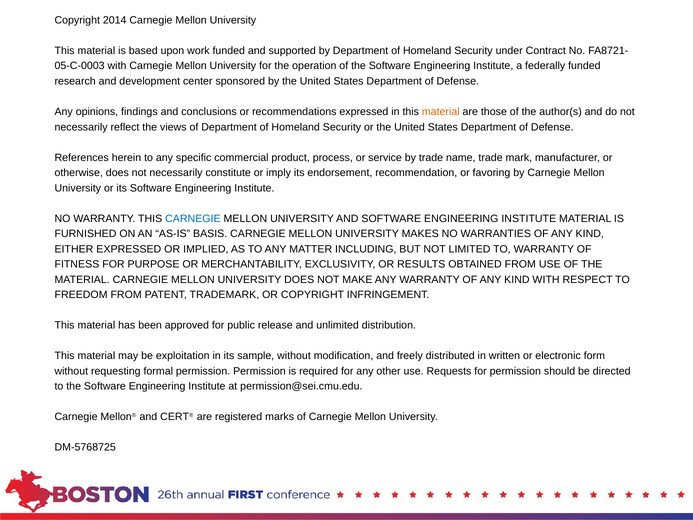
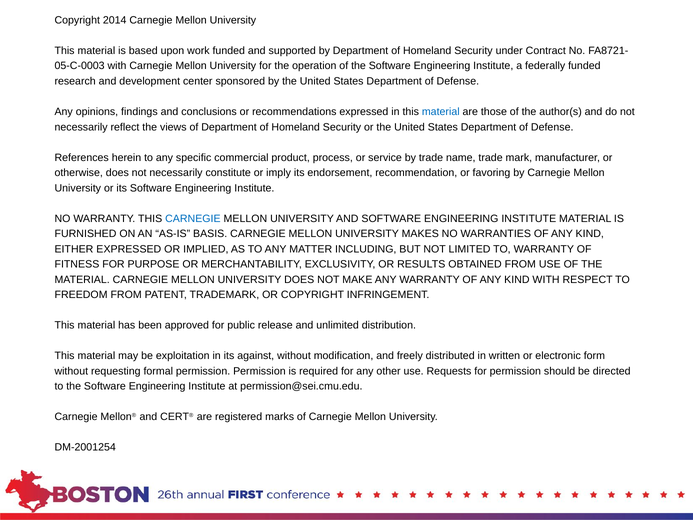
material at (441, 112) colour: orange -> blue
sample: sample -> against
DM-5768725: DM-5768725 -> DM-2001254
